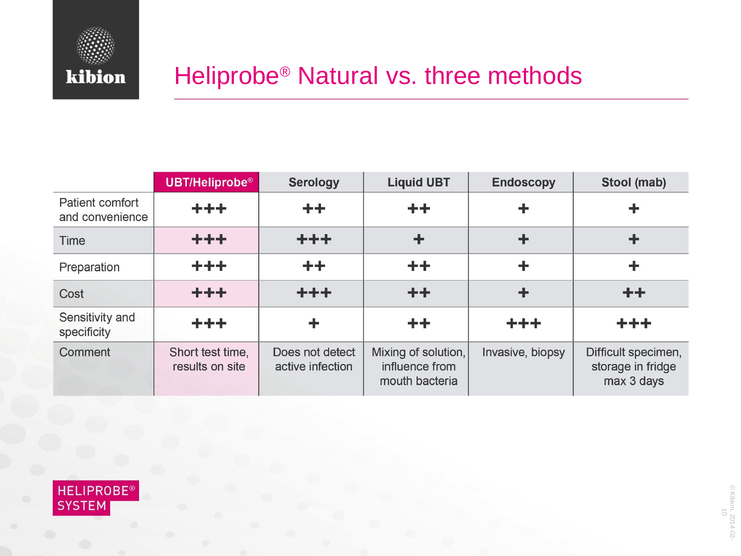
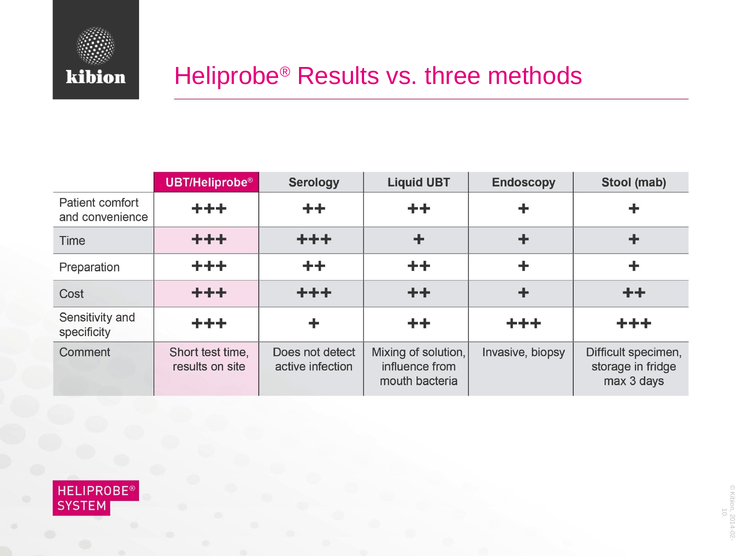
Natural: Natural -> Results
